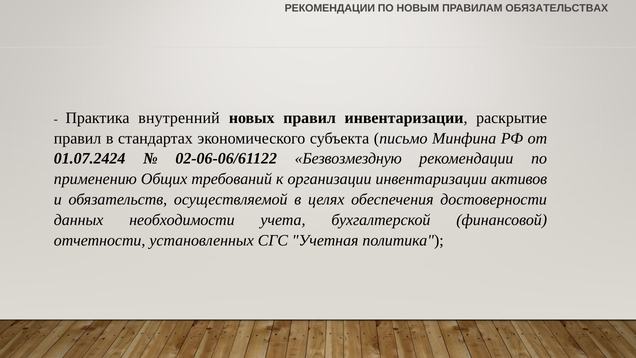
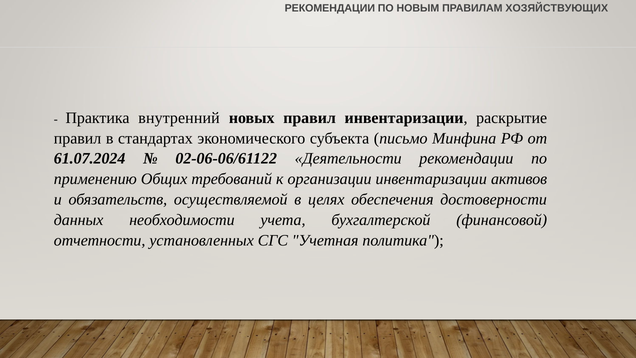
ОБЯЗАТЕЛЬСТВАХ: ОБЯЗАТЕЛЬСТВАХ -> ХОЗЯЙСТВУЮЩИХ
01.07.2424: 01.07.2424 -> 61.07.2024
Безвозмездную: Безвозмездную -> Деятельности
